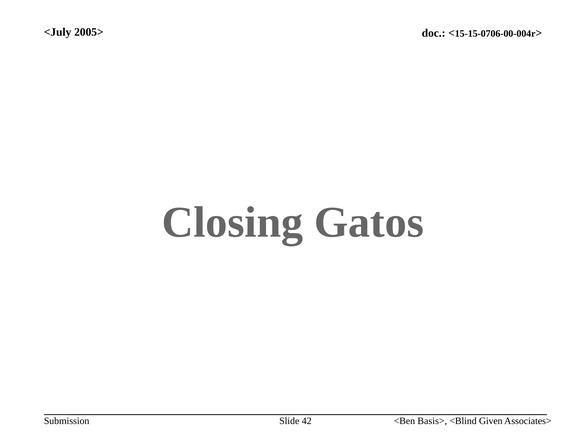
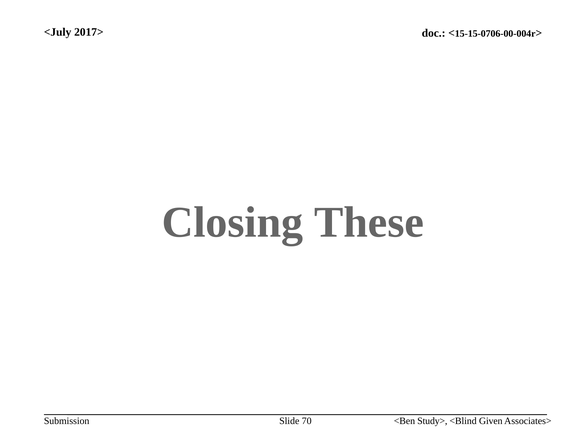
2005>: 2005> -> 2017>
Gatos: Gatos -> These
42: 42 -> 70
Basis>: Basis> -> Study>
